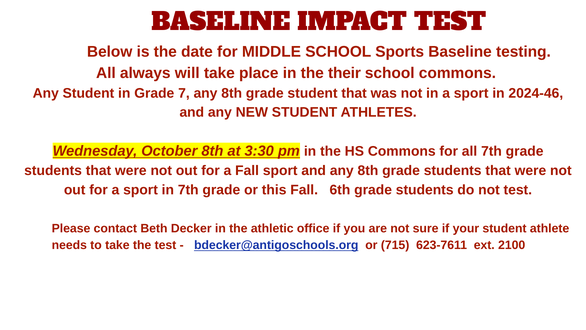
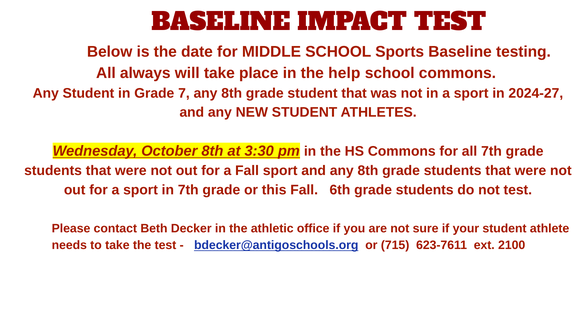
their: their -> help
2024-46: 2024-46 -> 2024-27
